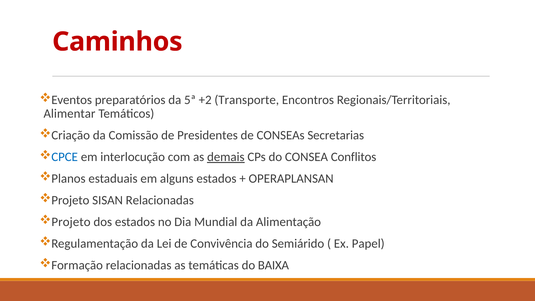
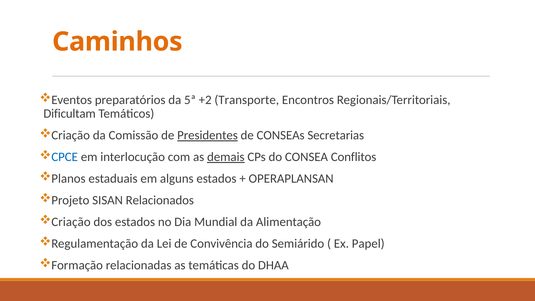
Caminhos colour: red -> orange
Alimentar: Alimentar -> Dificultam
Presidentes underline: none -> present
SISAN Relacionadas: Relacionadas -> Relacionados
Projeto at (71, 222): Projeto -> Criação
BAIXA: BAIXA -> DHAA
